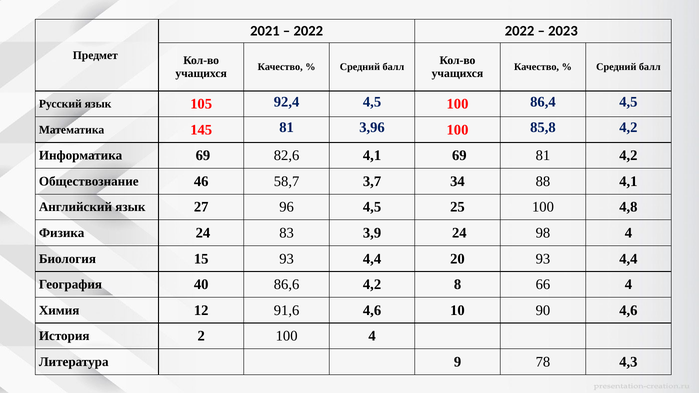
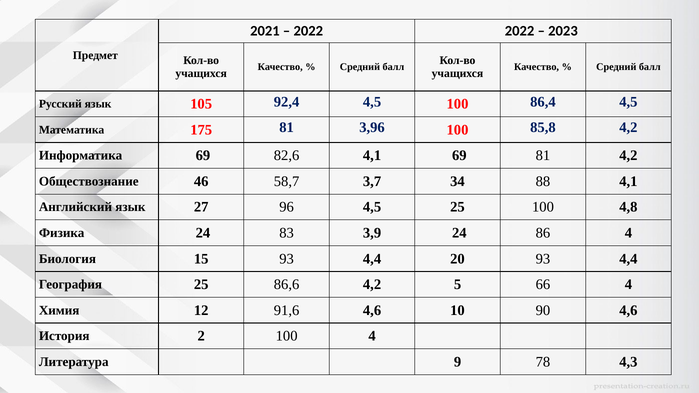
145: 145 -> 175
98: 98 -> 86
География 40: 40 -> 25
8: 8 -> 5
